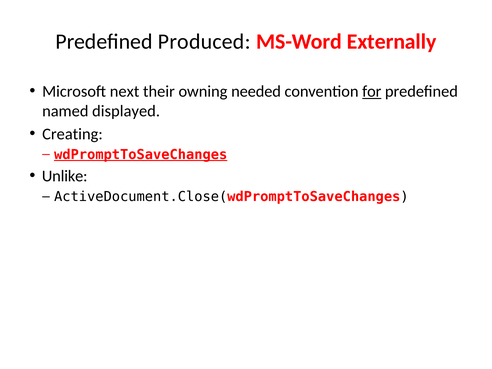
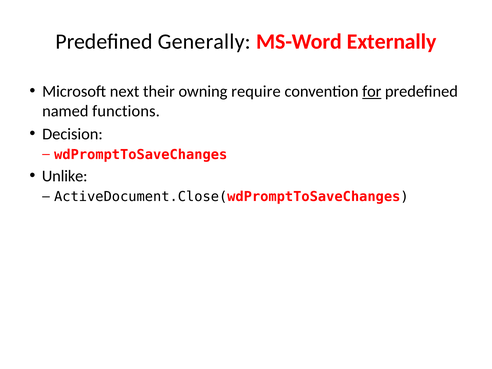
Produced: Produced -> Generally
needed: needed -> require
displayed: displayed -> functions
Creating: Creating -> Decision
wdPromptToSaveChanges underline: present -> none
